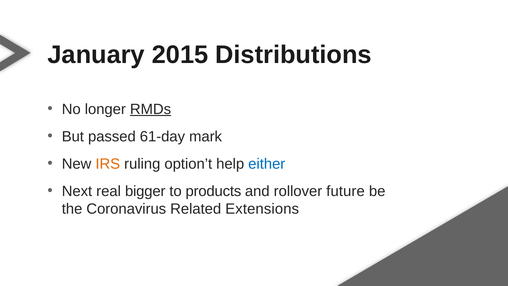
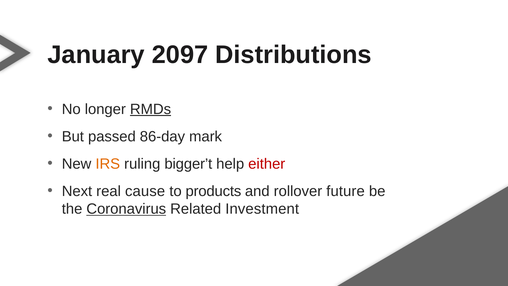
2015: 2015 -> 2097
61-day: 61-day -> 86-day
option’t: option’t -> bigger’t
either colour: blue -> red
bigger: bigger -> cause
Coronavirus underline: none -> present
Extensions: Extensions -> Investment
